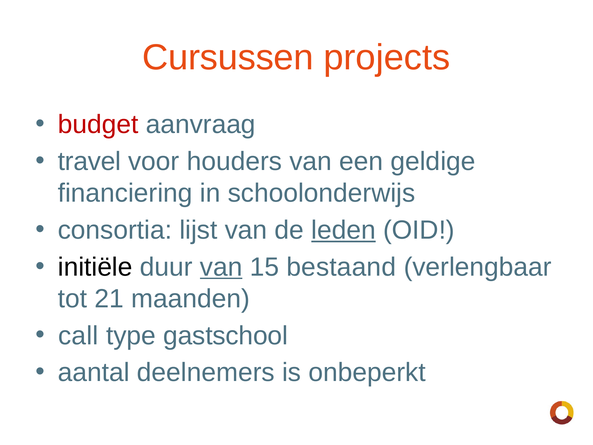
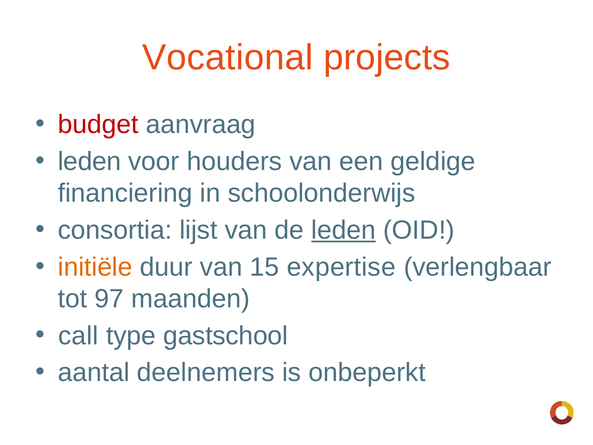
Cursussen: Cursussen -> Vocational
travel at (89, 161): travel -> leden
initiële colour: black -> orange
van at (221, 267) underline: present -> none
bestaand: bestaand -> expertise
21: 21 -> 97
